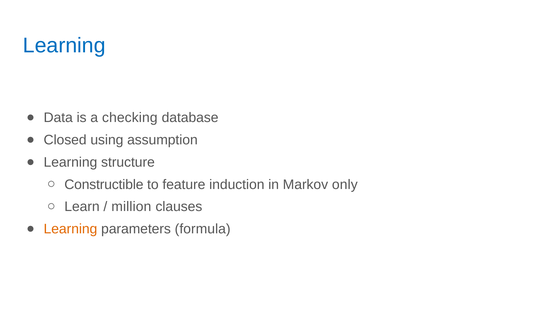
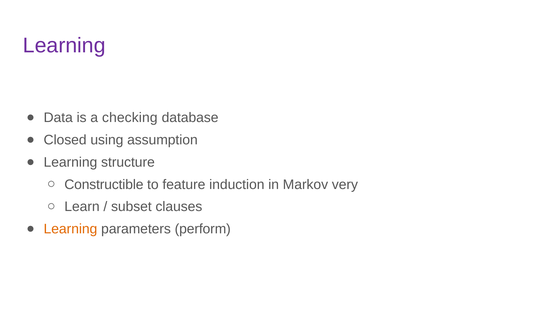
Learning at (64, 46) colour: blue -> purple
only: only -> very
million: million -> subset
formula: formula -> perform
